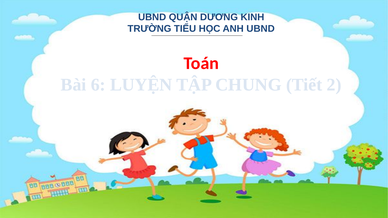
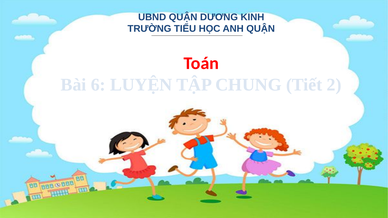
ANH UBND: UBND -> QUẬN
